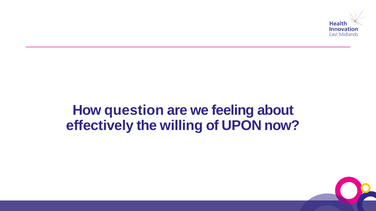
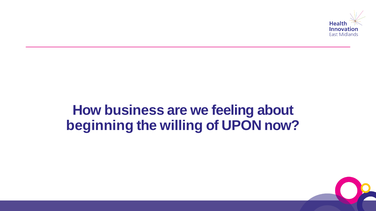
question: question -> business
effectively: effectively -> beginning
